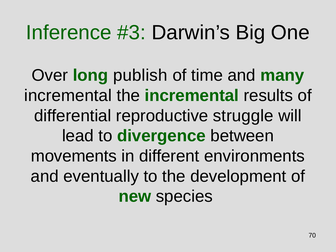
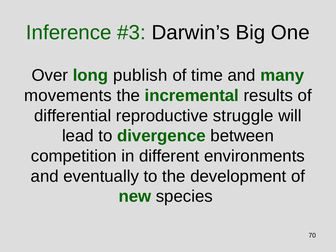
incremental at (68, 96): incremental -> movements
movements: movements -> competition
